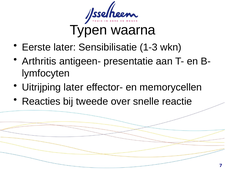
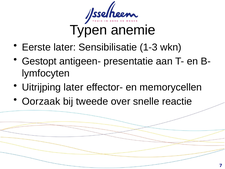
waarna: waarna -> anemie
Arthritis: Arthritis -> Gestopt
Reacties: Reacties -> Oorzaak
